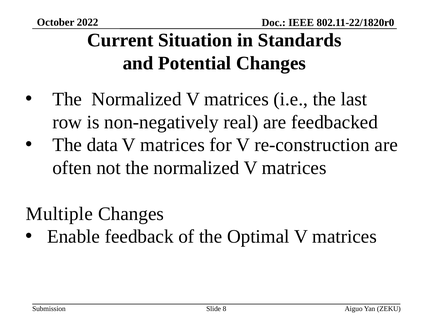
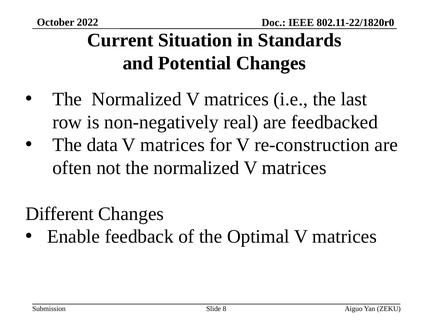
Multiple: Multiple -> Different
